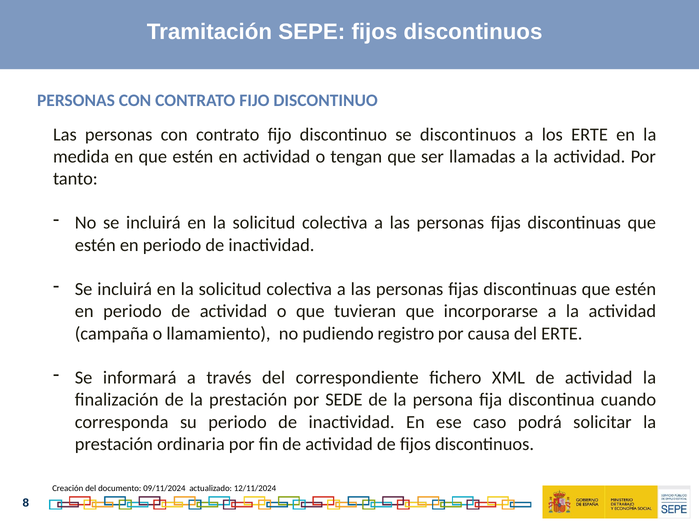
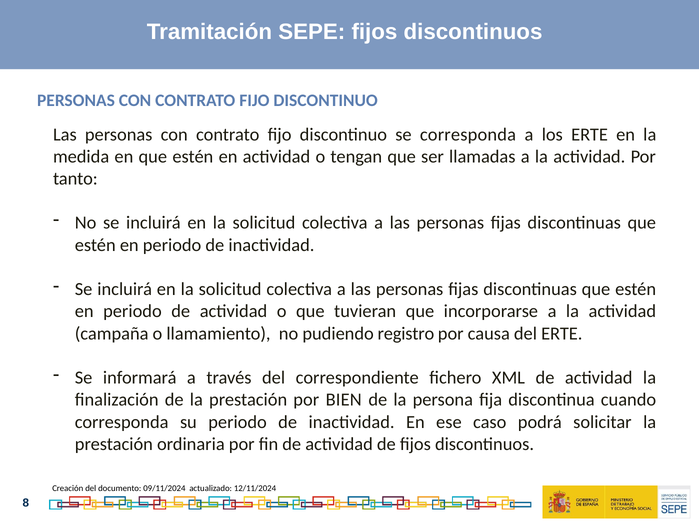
se discontinuos: discontinuos -> corresponda
SEDE: SEDE -> BIEN
